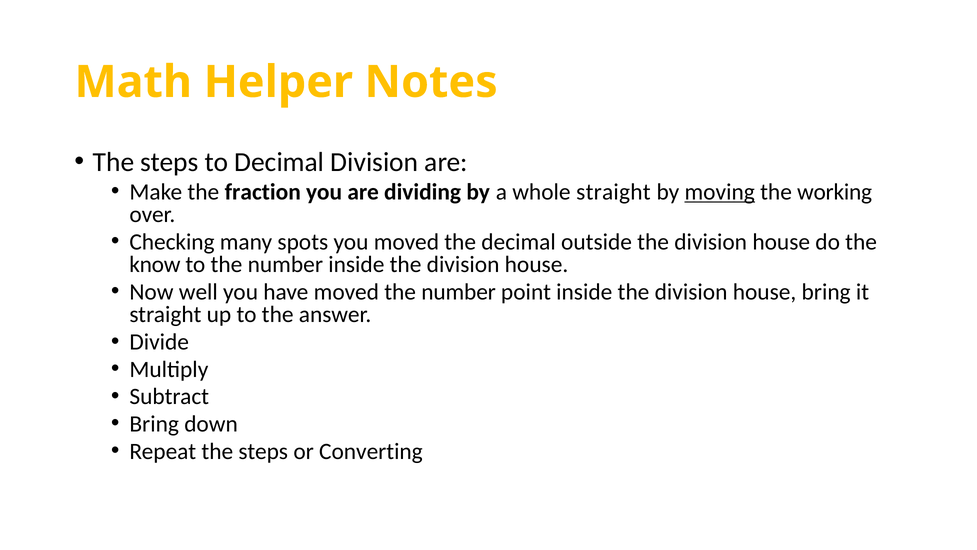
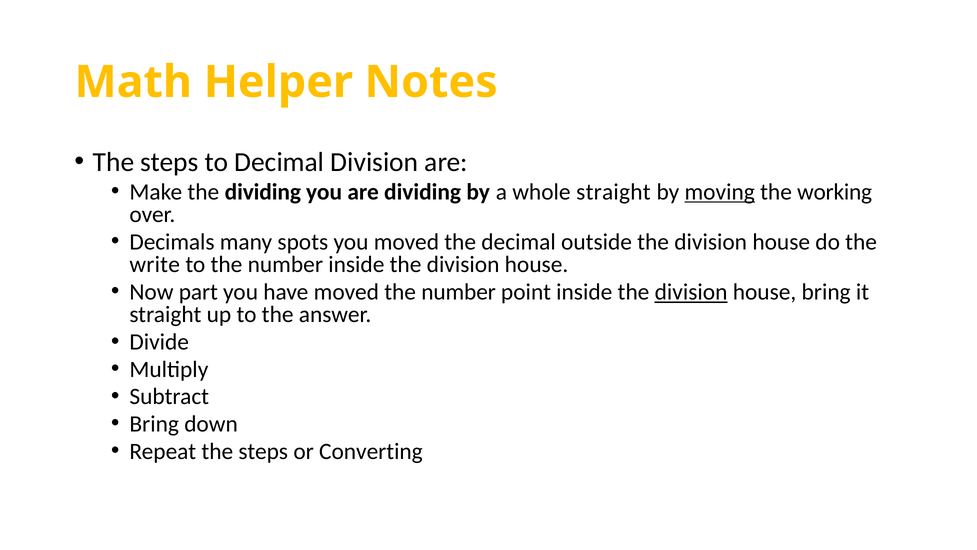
the fraction: fraction -> dividing
Checking: Checking -> Decimals
know: know -> write
well: well -> part
division at (691, 292) underline: none -> present
